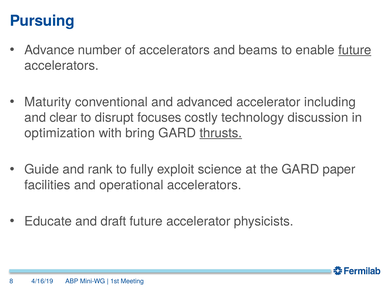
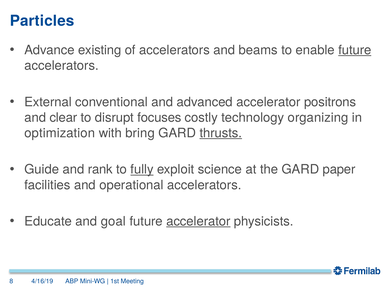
Pursuing: Pursuing -> Particles
number: number -> existing
Maturity: Maturity -> External
including: including -> positrons
discussion: discussion -> organizing
fully underline: none -> present
draft: draft -> goal
accelerator at (198, 222) underline: none -> present
